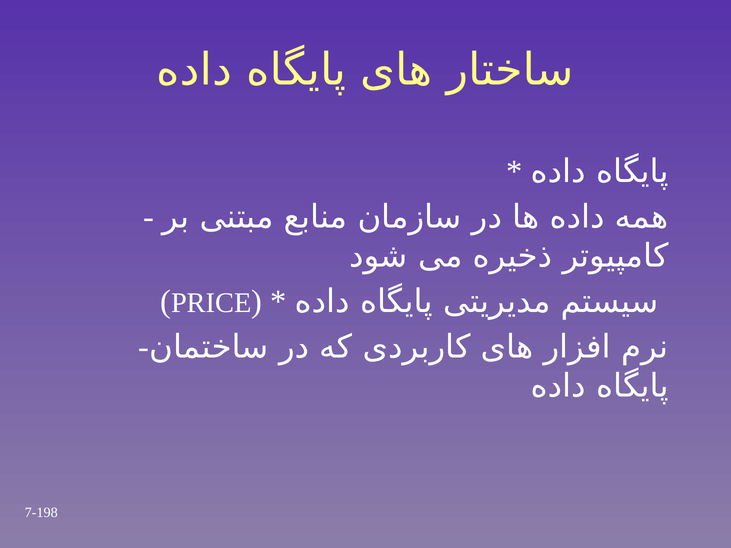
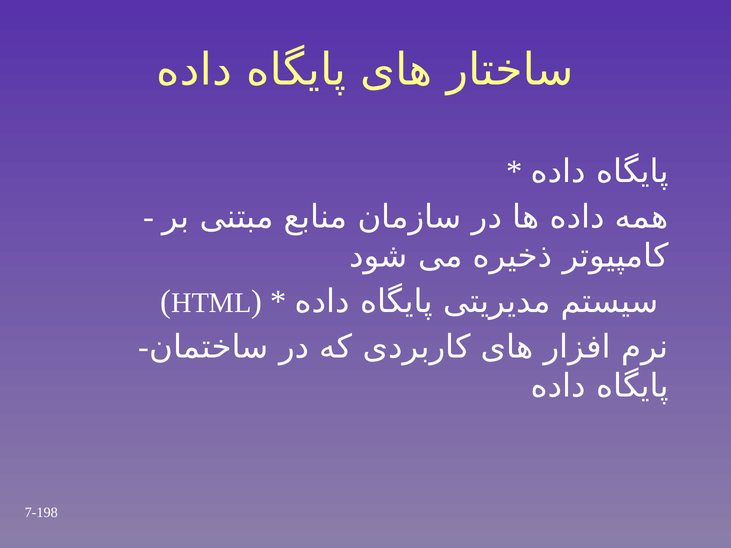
PRICE: PRICE -> HTML
